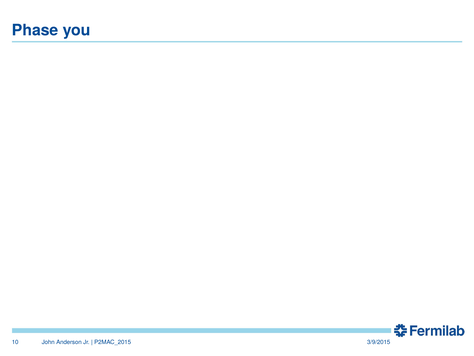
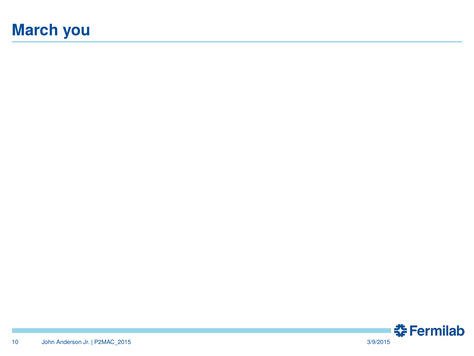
Phase: Phase -> March
